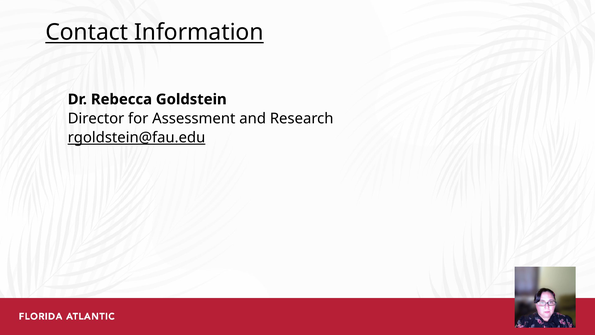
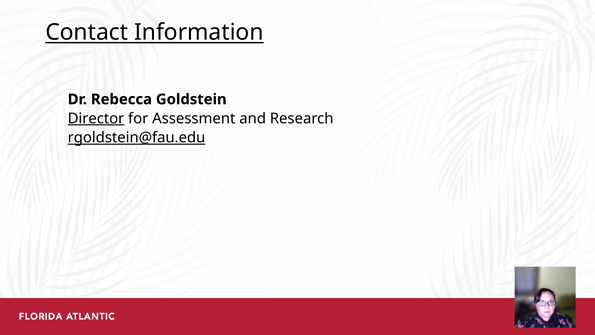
Director underline: none -> present
